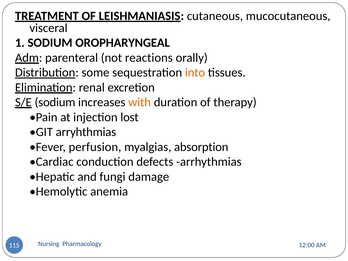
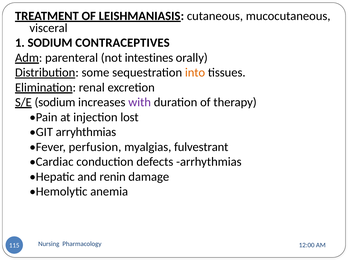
OROPHARYNGEAL: OROPHARYNGEAL -> CONTRACEPTIVES
reactions: reactions -> intestines
with colour: orange -> purple
absorption: absorption -> fulvestrant
fungi: fungi -> renin
